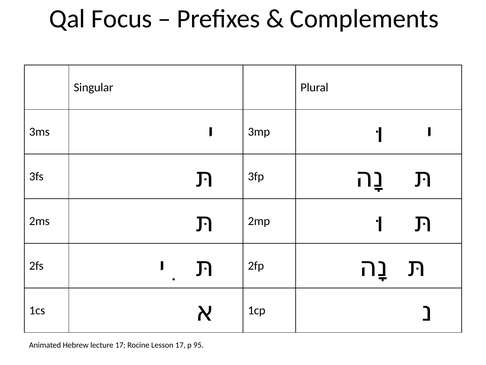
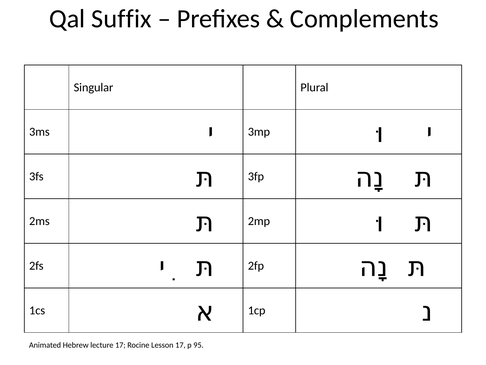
Focus: Focus -> Suffix
